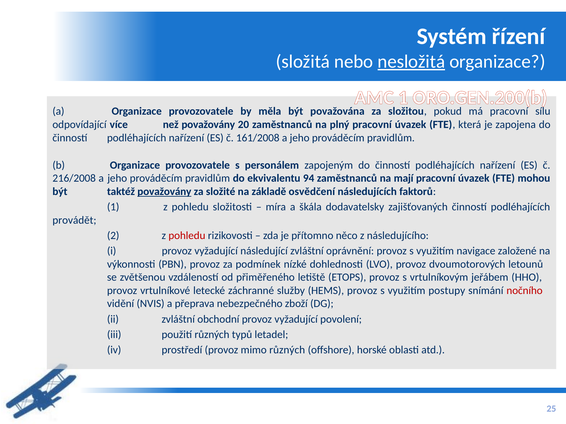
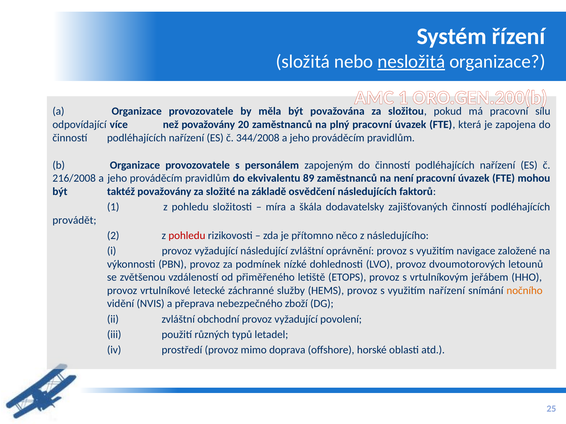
161/2008: 161/2008 -> 344/2008
94: 94 -> 89
mají: mají -> není
považovány at (164, 192) underline: present -> none
využitím postupy: postupy -> nařízení
nočního colour: red -> orange
mimo různých: různých -> doprava
